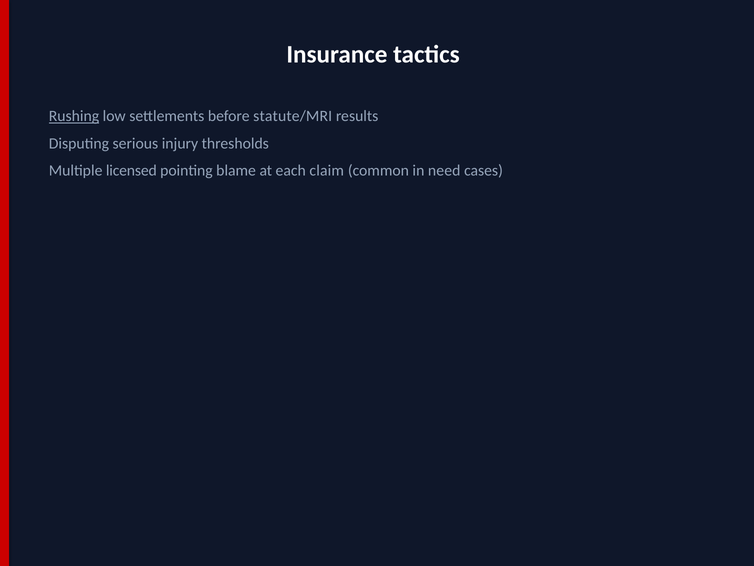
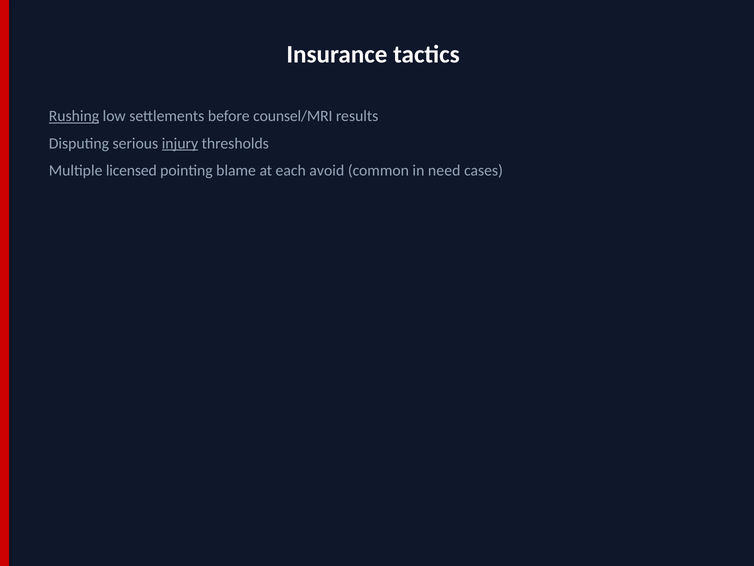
statute/MRI: statute/MRI -> counsel/MRI
injury underline: none -> present
claim: claim -> avoid
